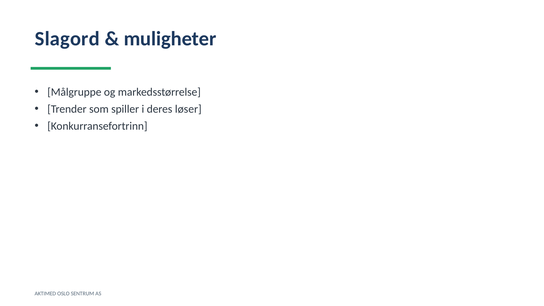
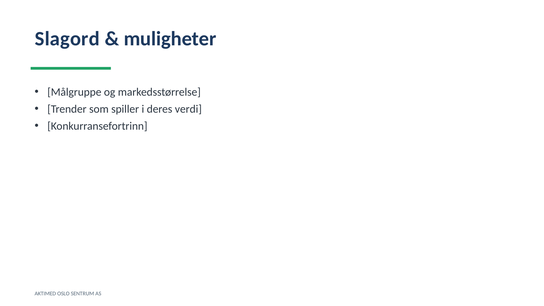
løser: løser -> verdi
